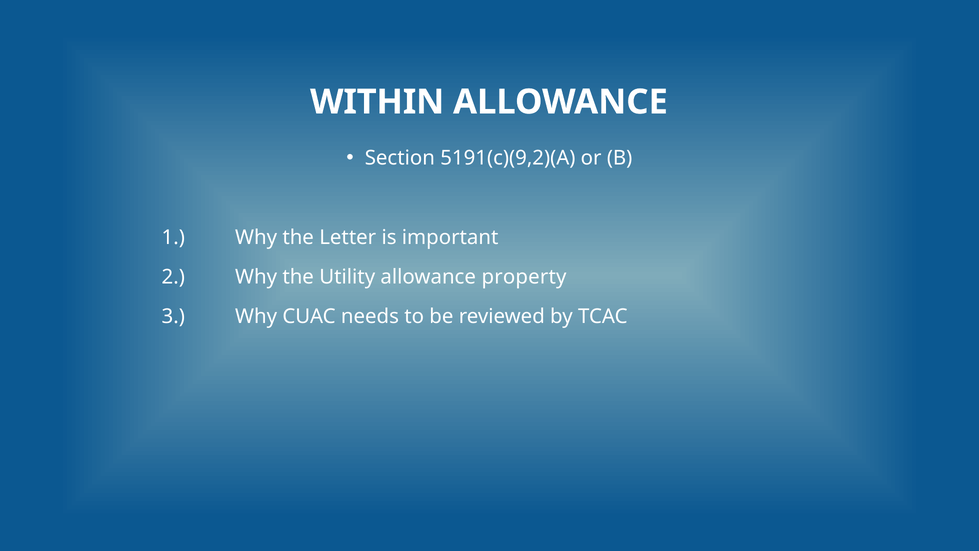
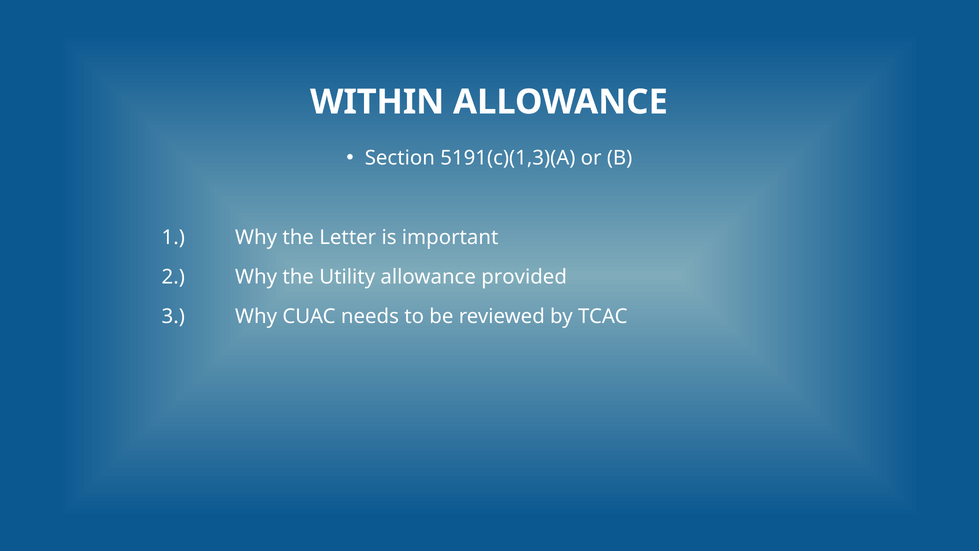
5191(c)(9,2)(A: 5191(c)(9,2)(A -> 5191(c)(1,3)(A
property: property -> provided
